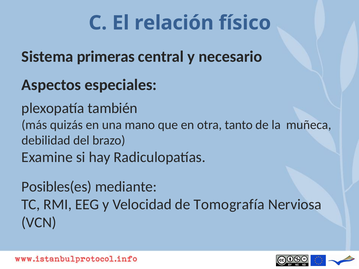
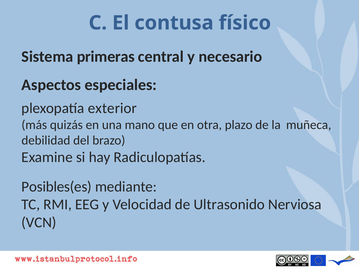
relación: relación -> contusa
también: también -> exterior
tanto: tanto -> plazo
Tomografía: Tomografía -> Ultrasonido
